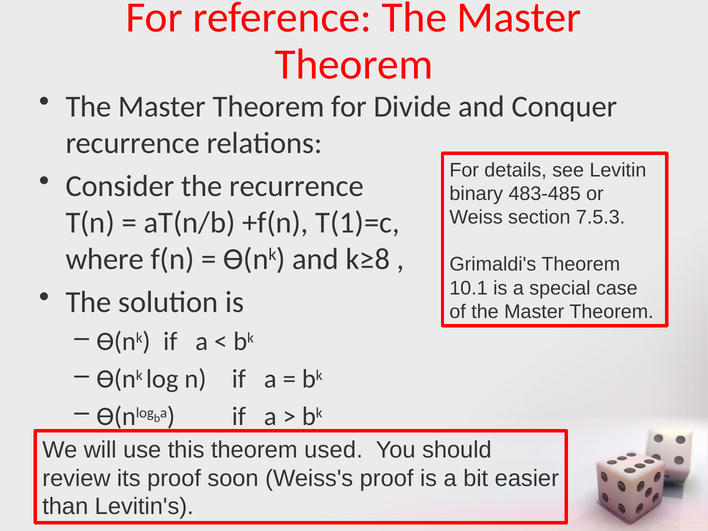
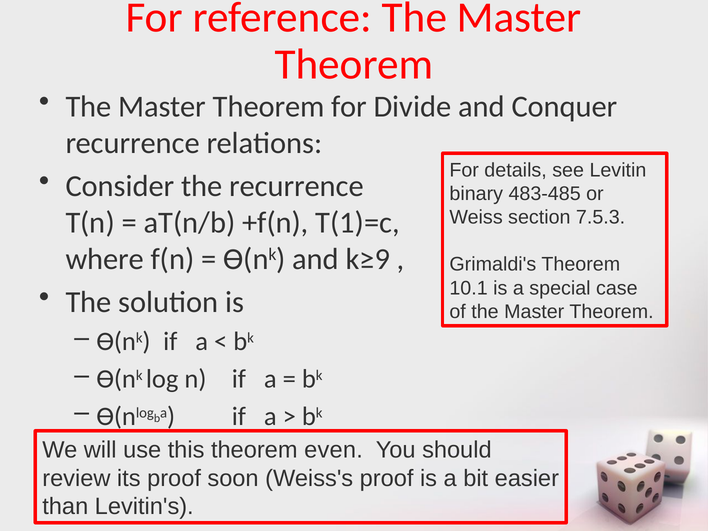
k≥8: k≥8 -> k≥9
used: used -> even
